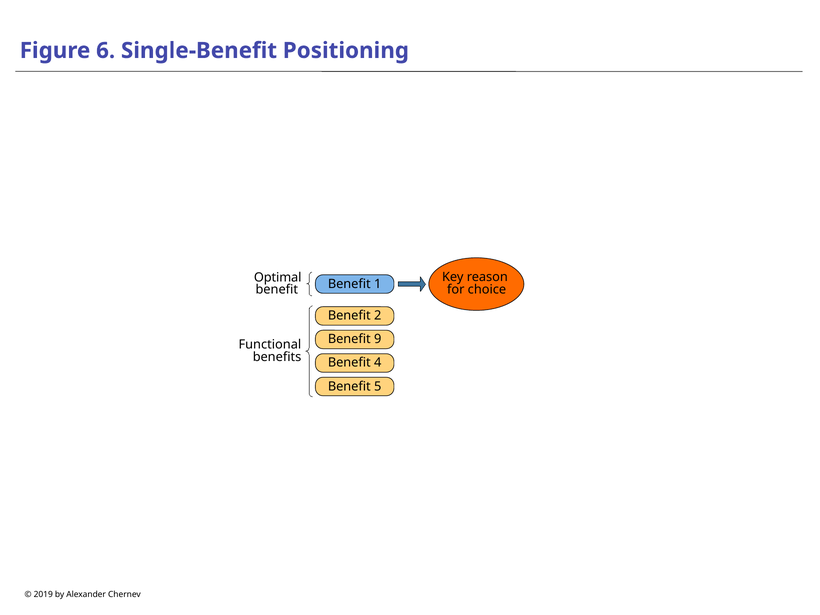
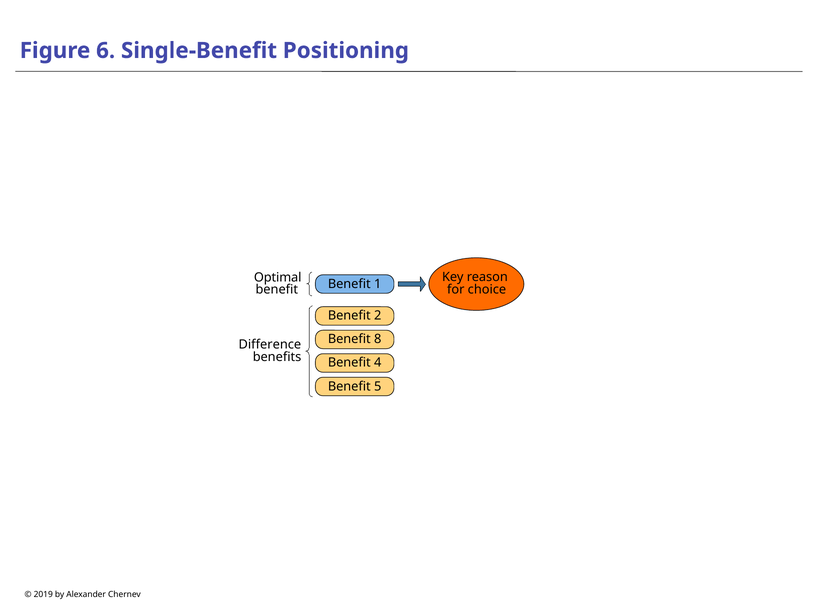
9: 9 -> 8
Functional: Functional -> Difference
